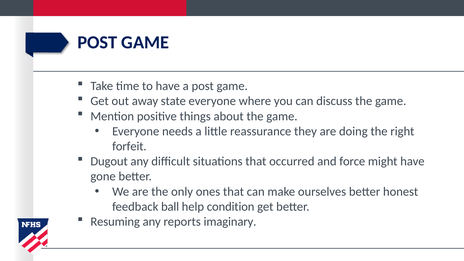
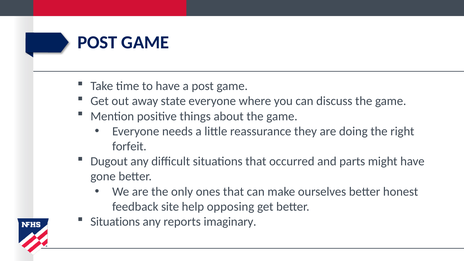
force: force -> parts
ball: ball -> site
condition: condition -> opposing
Resuming at (115, 222): Resuming -> Situations
